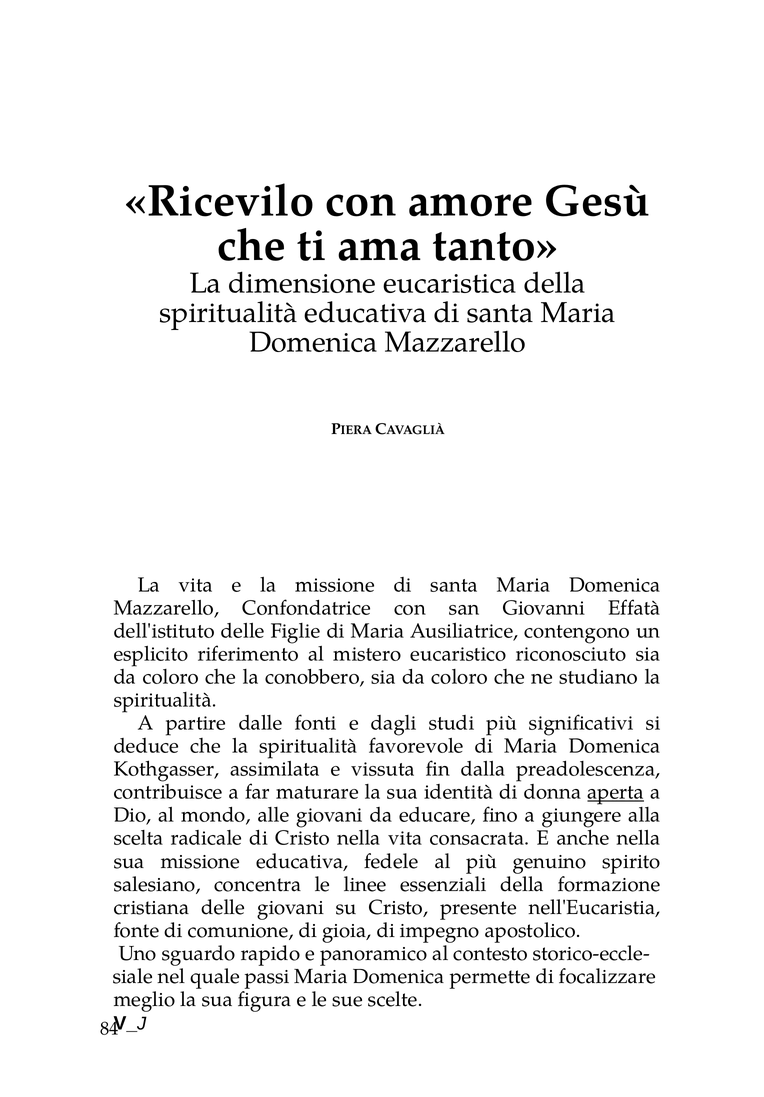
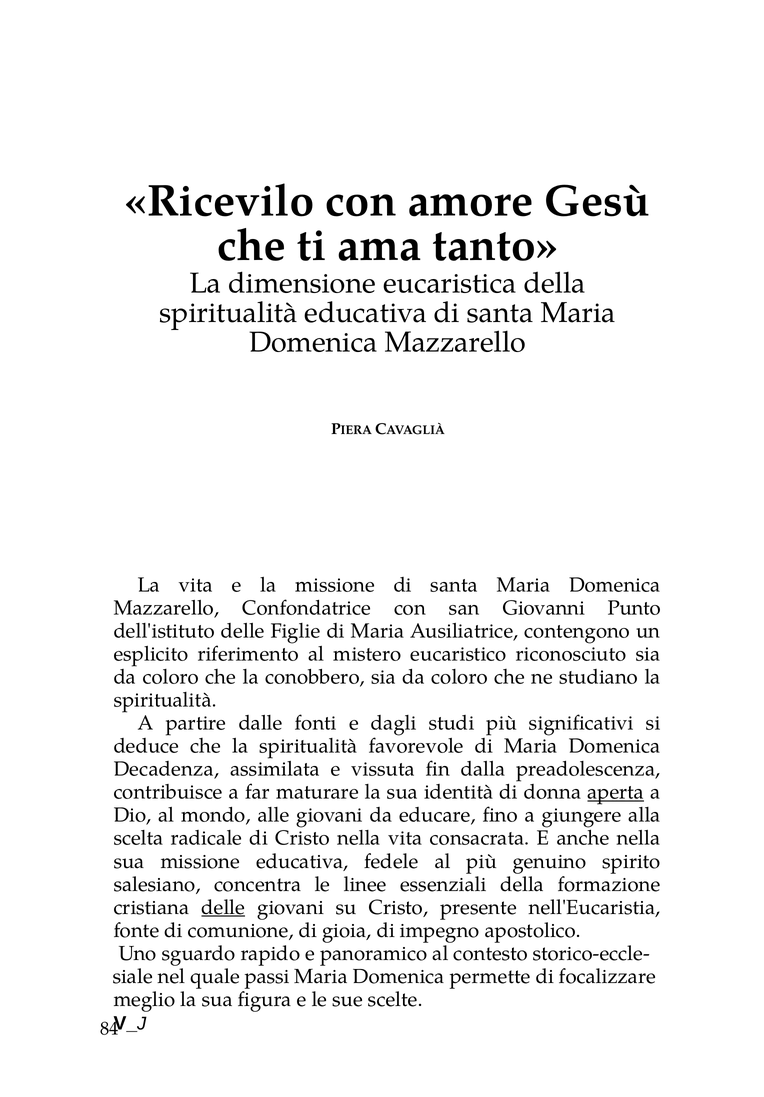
Effatà: Effatà -> Punto
Kothgasser: Kothgasser -> Decadenza
delle at (223, 907) underline: none -> present
